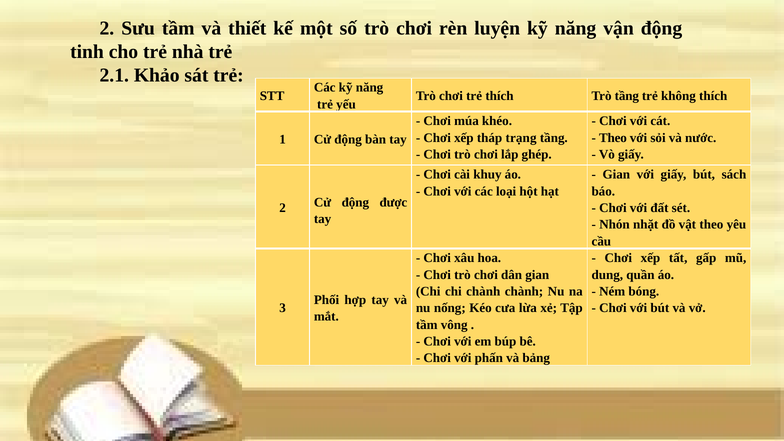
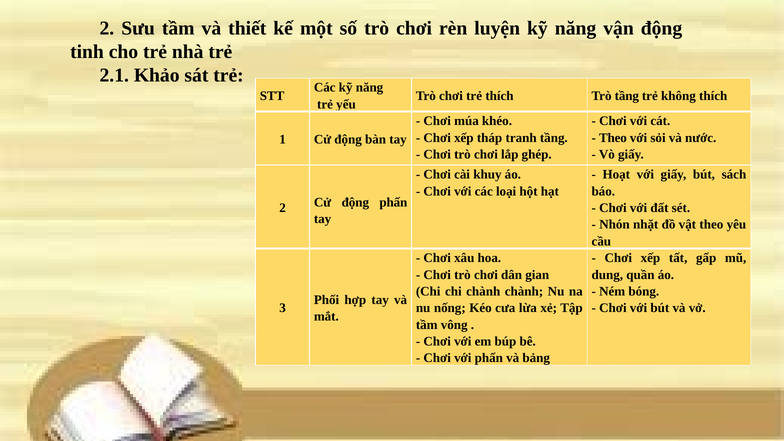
trạng: trạng -> tranh
Gian at (616, 175): Gian -> Hoạt
động được: được -> phấn
